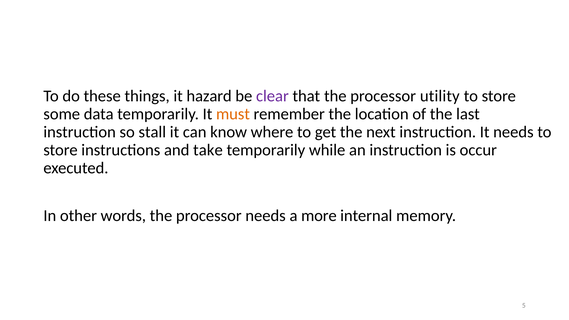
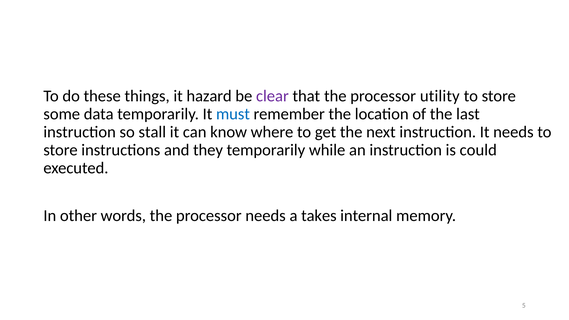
must colour: orange -> blue
take: take -> they
occur: occur -> could
more: more -> takes
